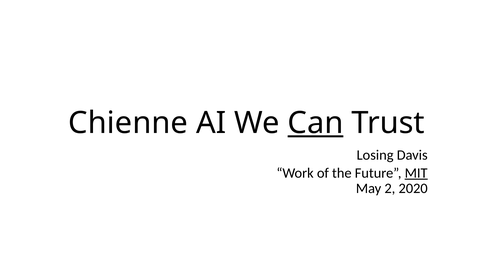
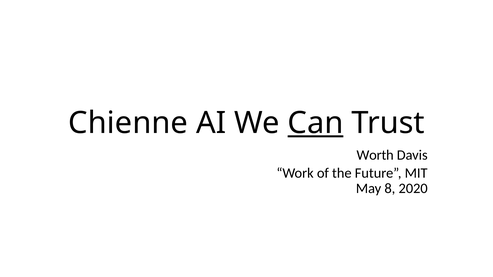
Losing: Losing -> Worth
MIT underline: present -> none
2: 2 -> 8
